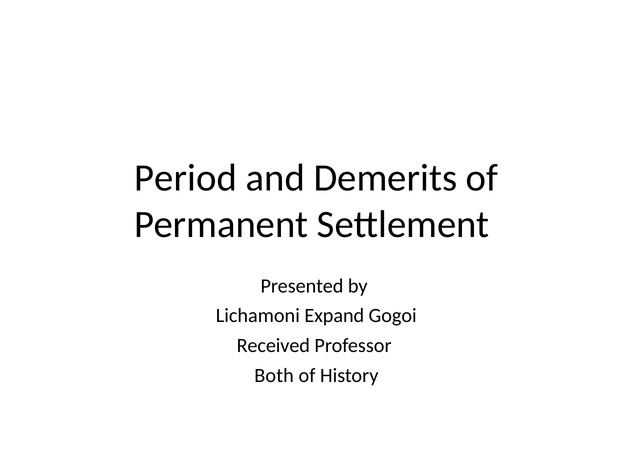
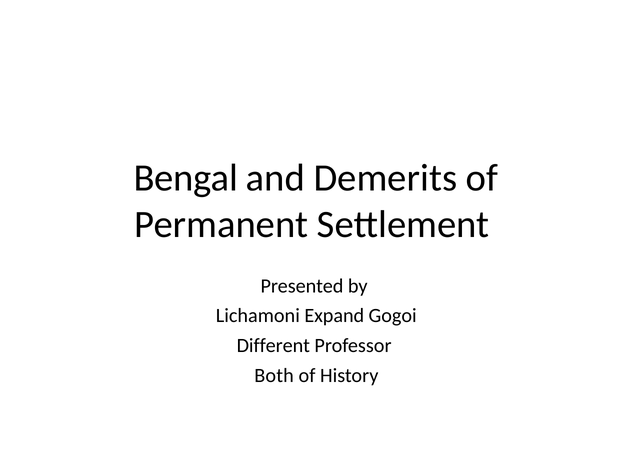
Period: Period -> Bengal
Received: Received -> Different
